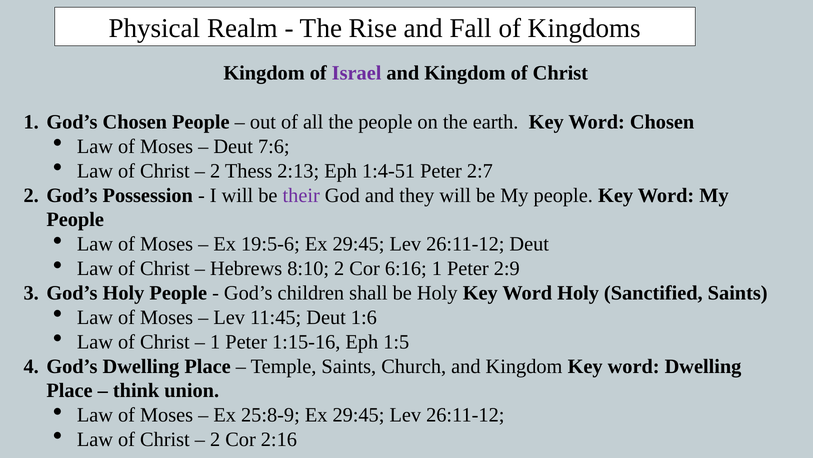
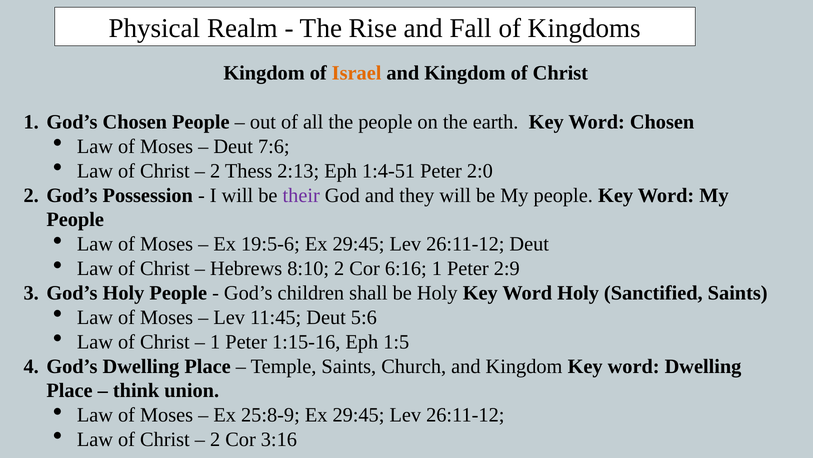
Israel colour: purple -> orange
2:7: 2:7 -> 2:0
1:6: 1:6 -> 5:6
2:16: 2:16 -> 3:16
